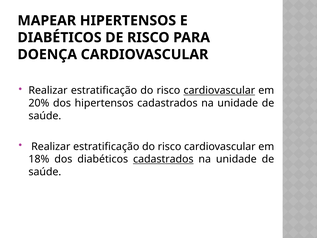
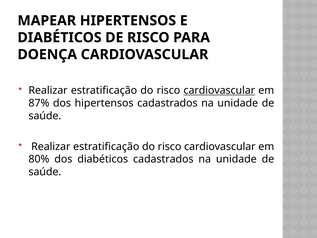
20%: 20% -> 87%
18%: 18% -> 80%
cadastrados at (163, 159) underline: present -> none
